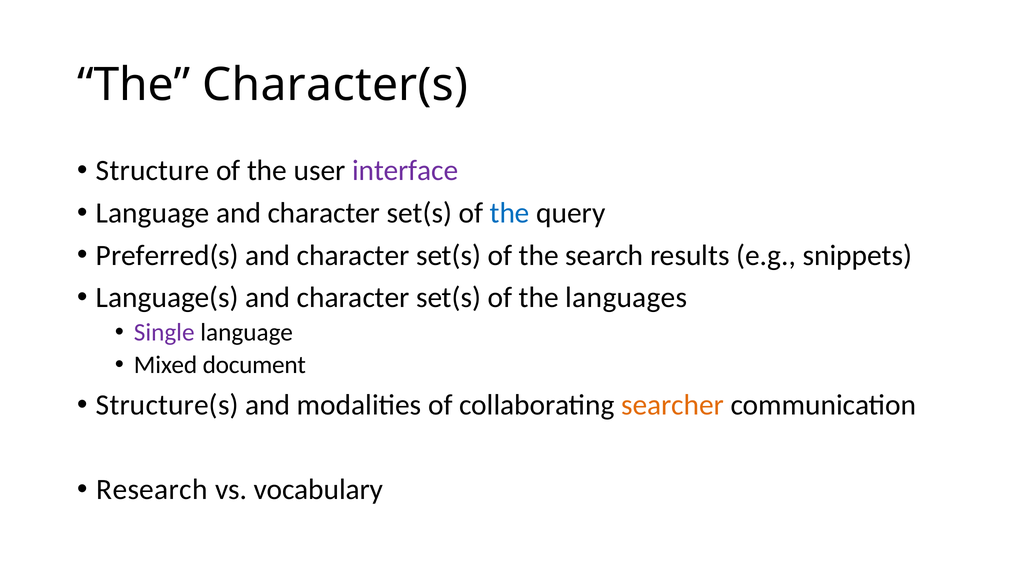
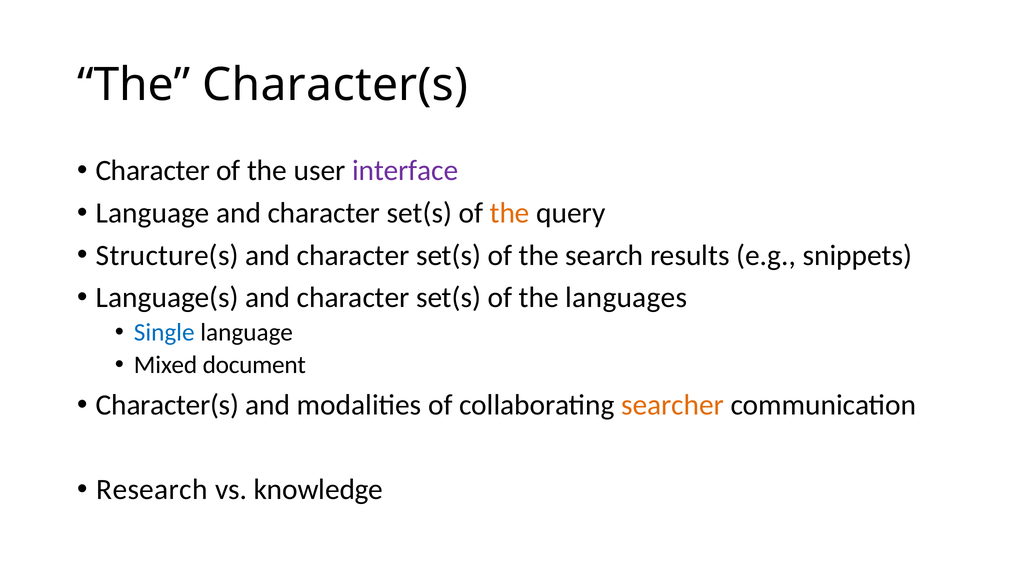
Structure at (153, 171): Structure -> Character
the at (510, 213) colour: blue -> orange
Preferred(s: Preferred(s -> Structure(s
Single colour: purple -> blue
Structure(s at (167, 405): Structure(s -> Character(s
vocabulary: vocabulary -> knowledge
